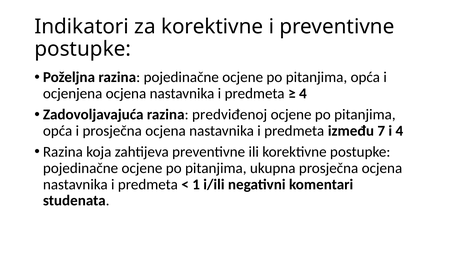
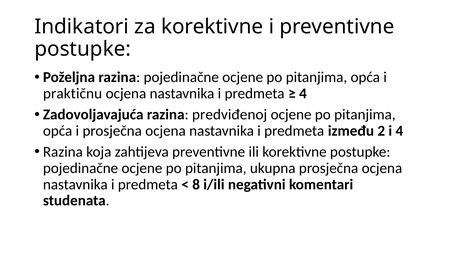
ocjenjena: ocjenjena -> praktičnu
7: 7 -> 2
1: 1 -> 8
